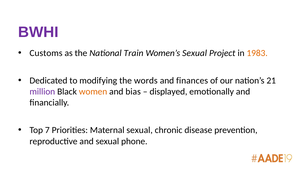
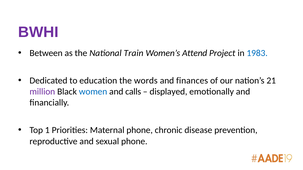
Customs: Customs -> Between
Women’s Sexual: Sexual -> Attend
1983 colour: orange -> blue
modifying: modifying -> education
women colour: orange -> blue
bias: bias -> calls
7: 7 -> 1
Maternal sexual: sexual -> phone
